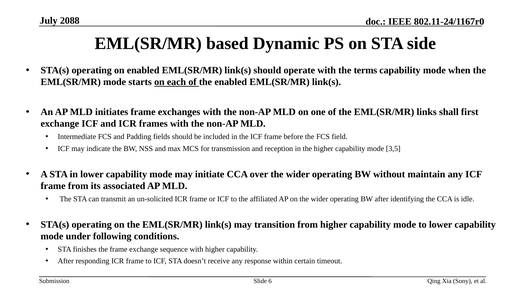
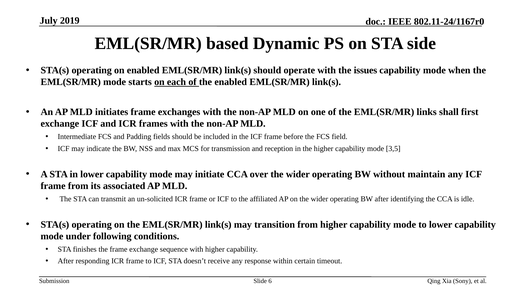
2088: 2088 -> 2019
terms: terms -> issues
